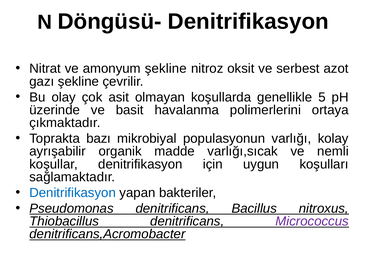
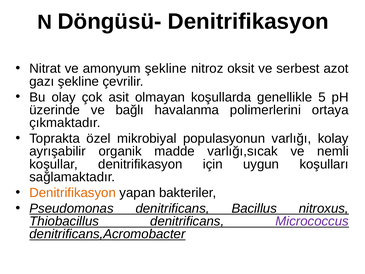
basit: basit -> bağlı
bazı: bazı -> özel
Denitrifikasyon at (73, 193) colour: blue -> orange
